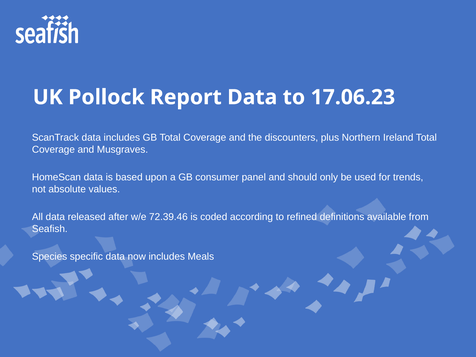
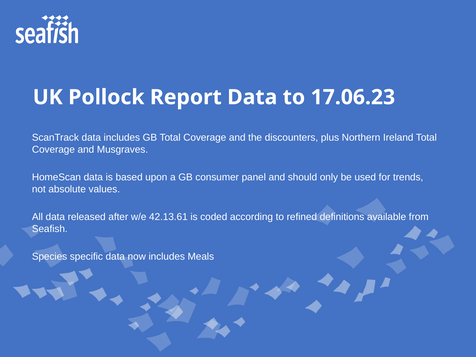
72.39.46: 72.39.46 -> 42.13.61
